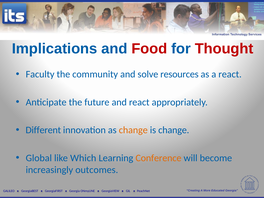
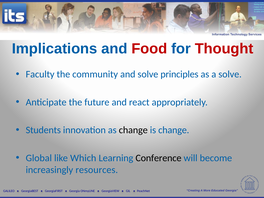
resources: resources -> principles
a react: react -> solve
Different: Different -> Students
change at (133, 130) colour: orange -> black
Conference colour: orange -> black
outcomes: outcomes -> resources
